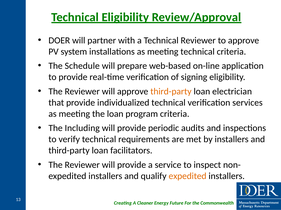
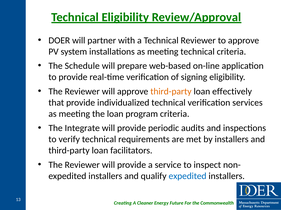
electrician: electrician -> effectively
Including: Including -> Integrate
expedited at (188, 177) colour: orange -> blue
